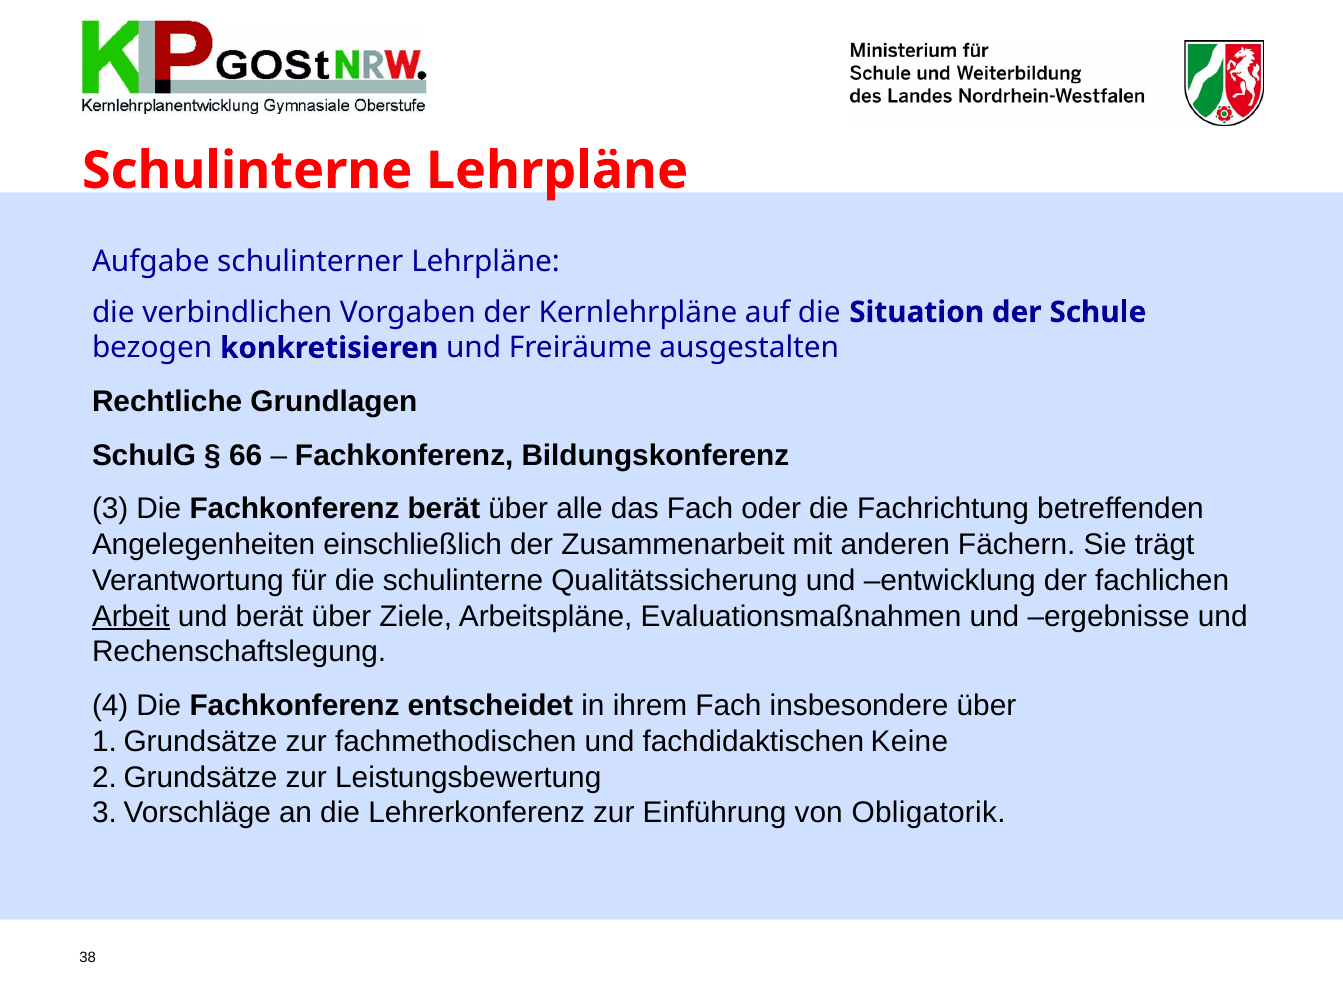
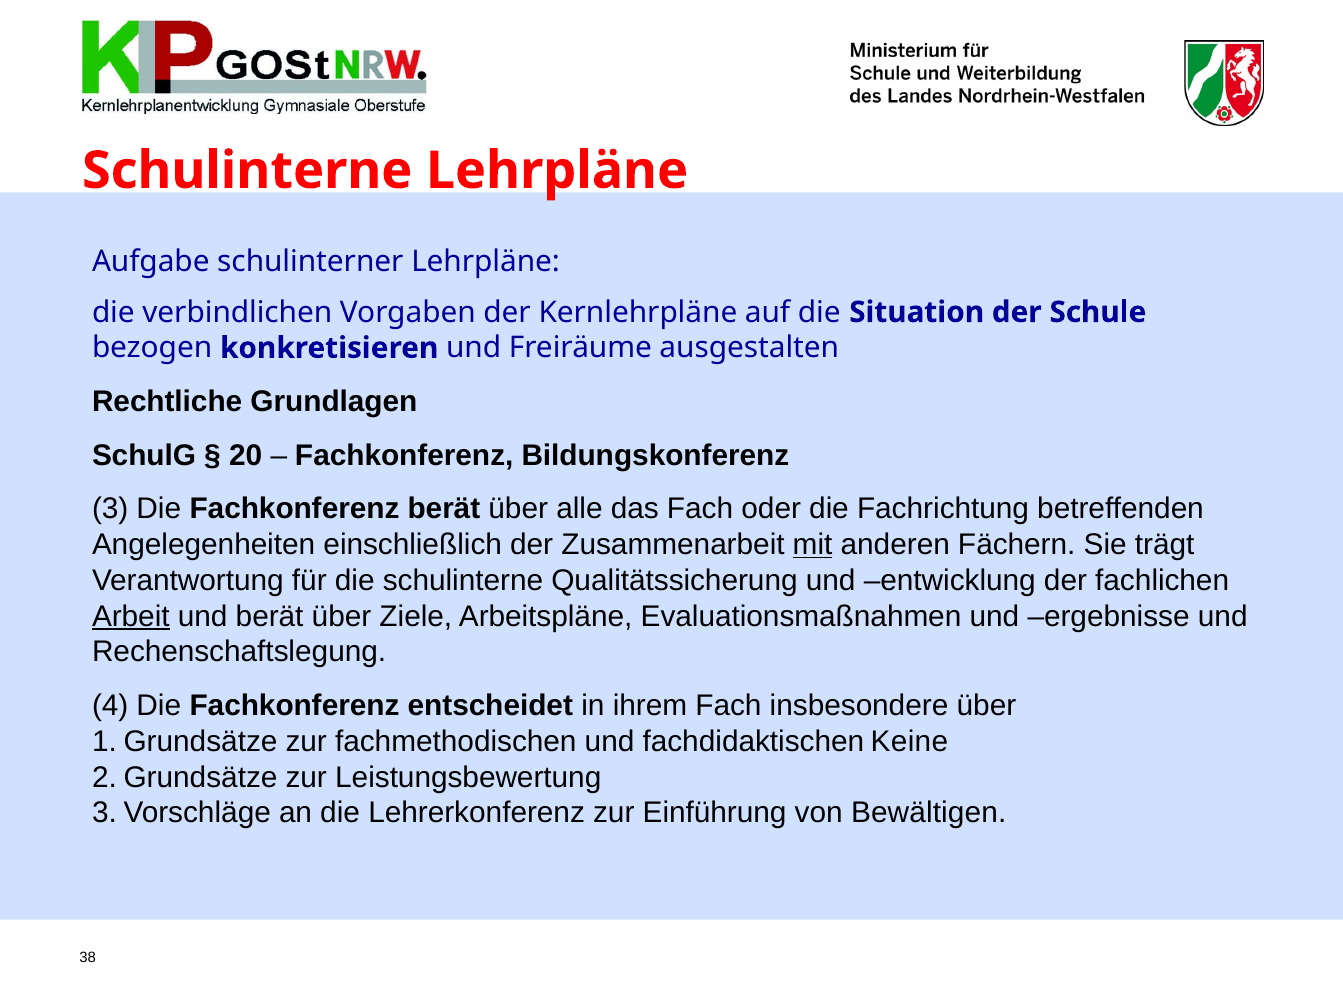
66: 66 -> 20
mit underline: none -> present
Obligatorik: Obligatorik -> Bewältigen
